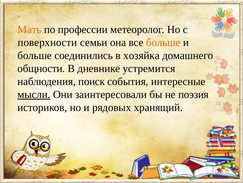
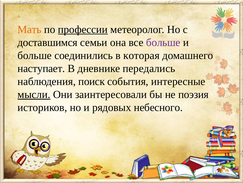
профессии underline: none -> present
поверхности: поверхности -> доставшимся
больше at (163, 42) colour: orange -> purple
хозяйка: хозяйка -> которая
общности: общности -> наступает
устремится: устремится -> передались
хранящий: хранящий -> небесного
